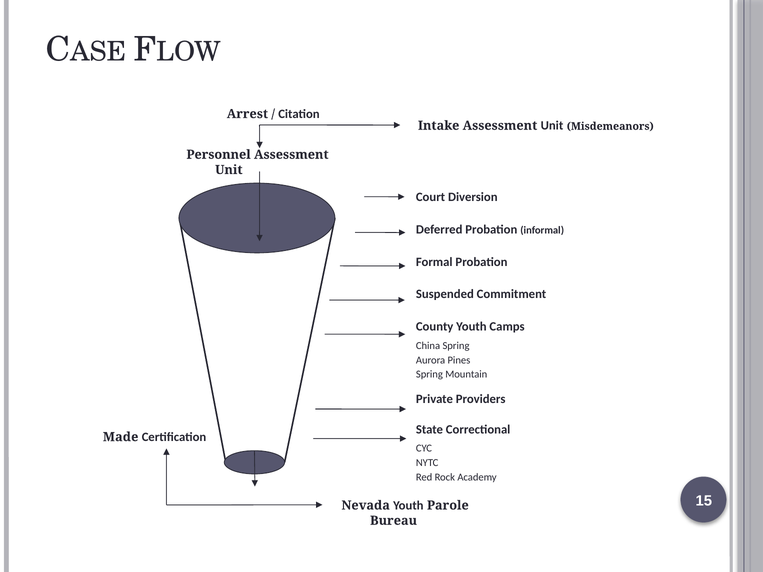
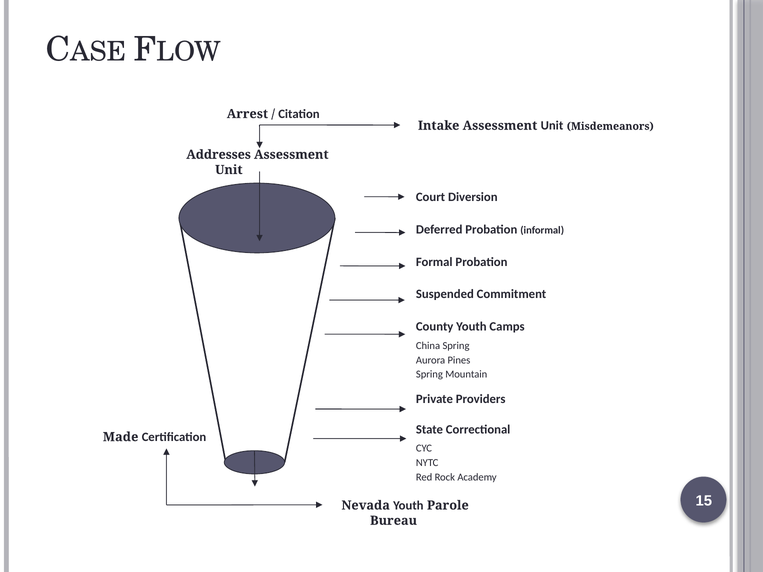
Personnel: Personnel -> Addresses
